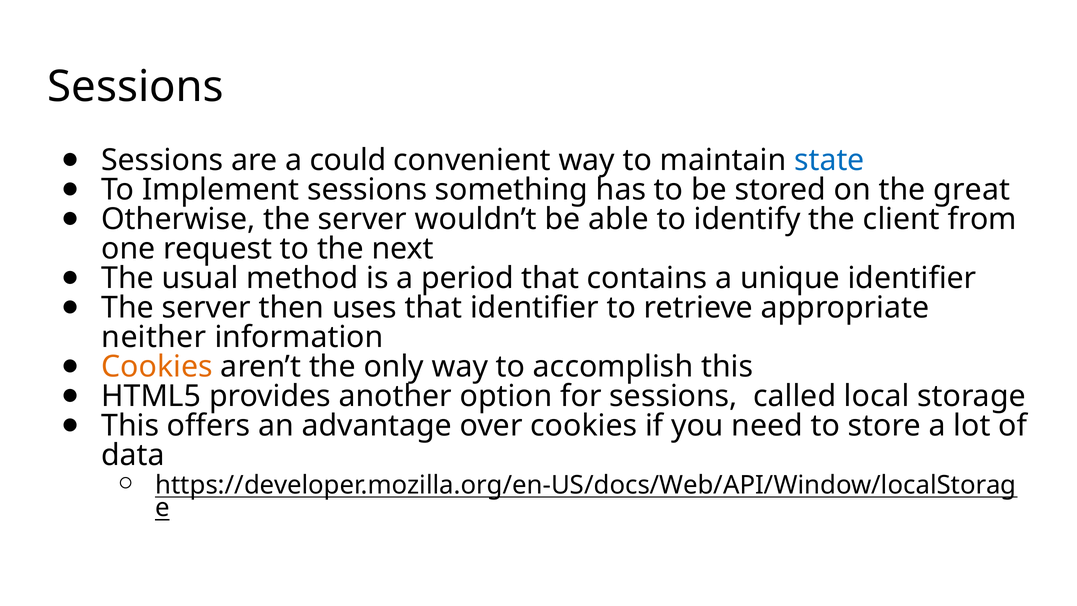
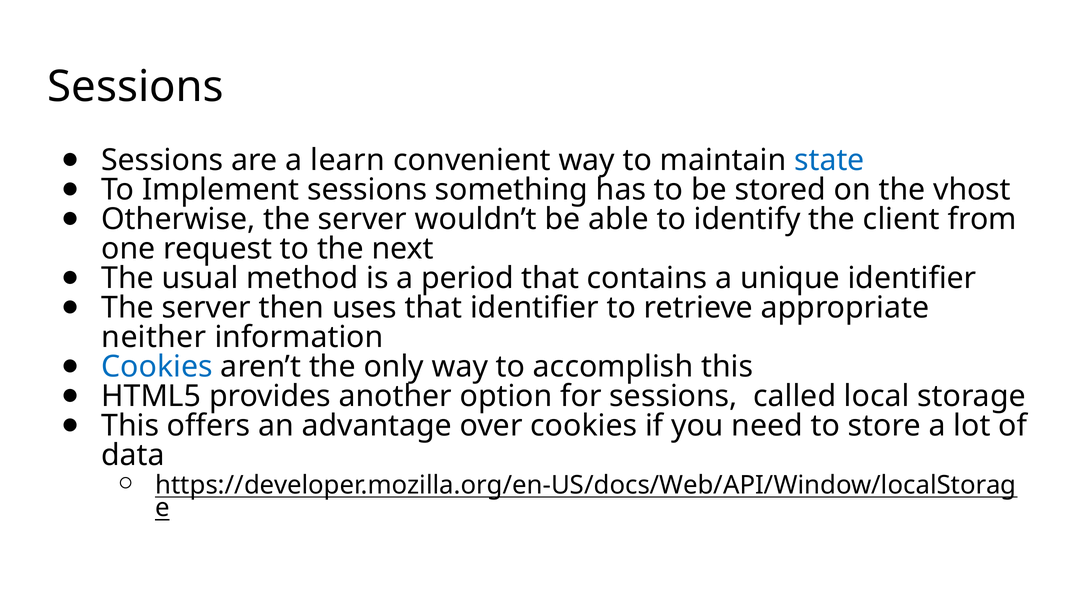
could: could -> learn
great: great -> vhost
Cookies at (157, 366) colour: orange -> blue
